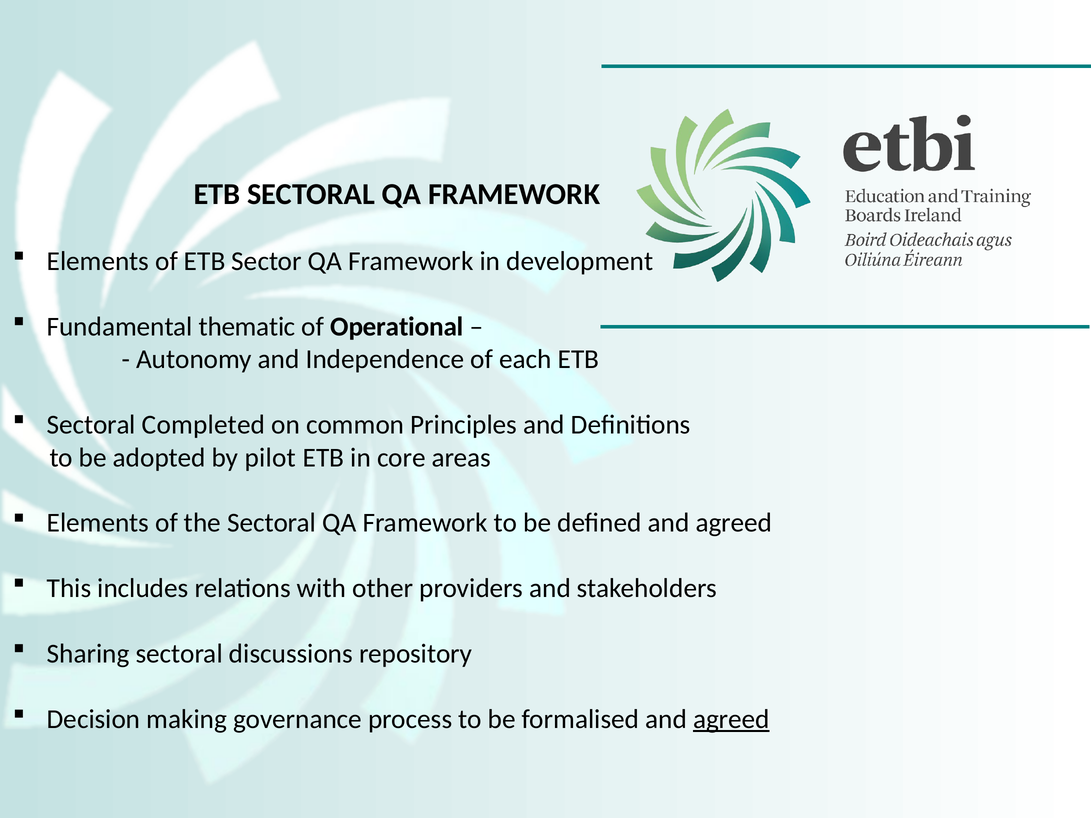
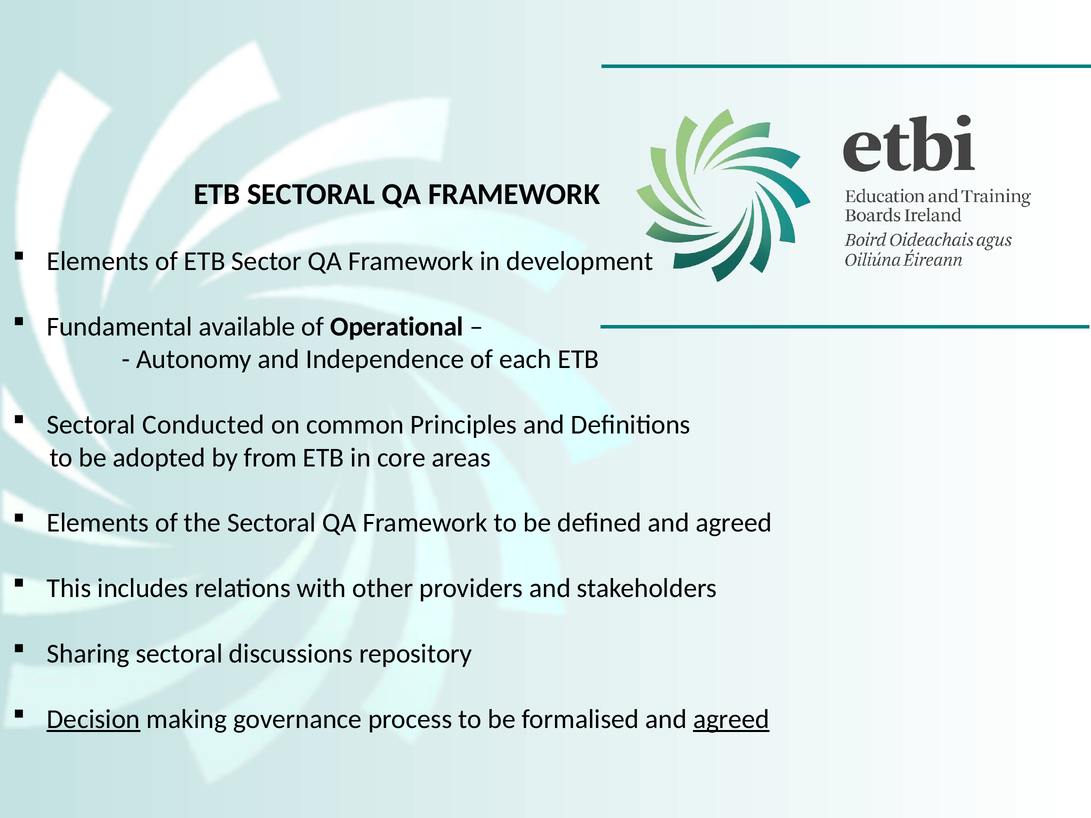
thematic: thematic -> available
Completed: Completed -> Conducted
pilot: pilot -> from
Decision underline: none -> present
